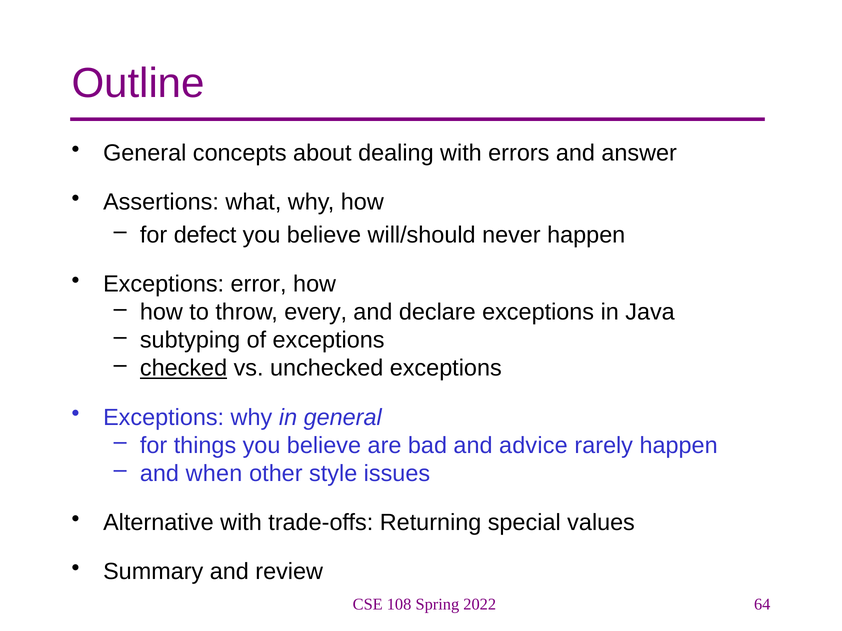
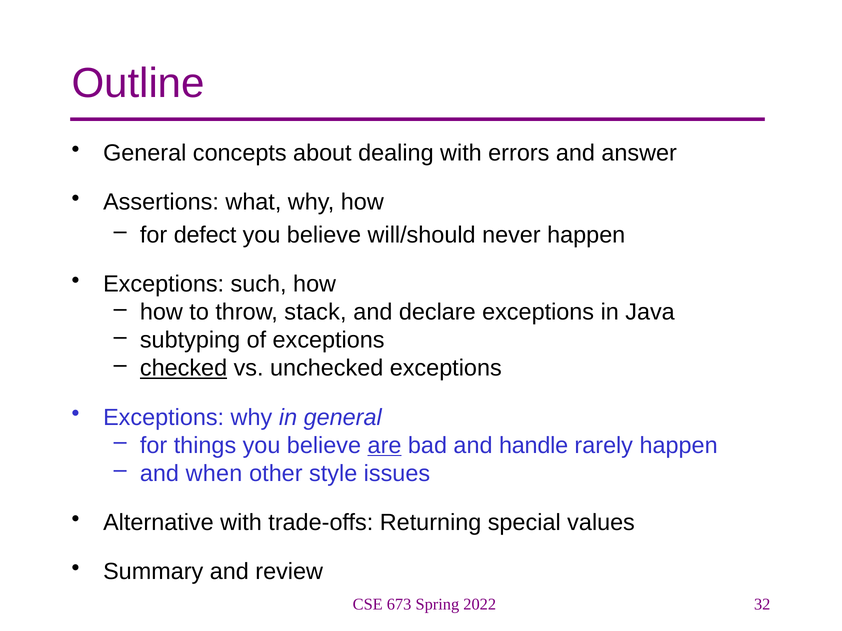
error: error -> such
every: every -> stack
are underline: none -> present
advice: advice -> handle
108: 108 -> 673
64: 64 -> 32
